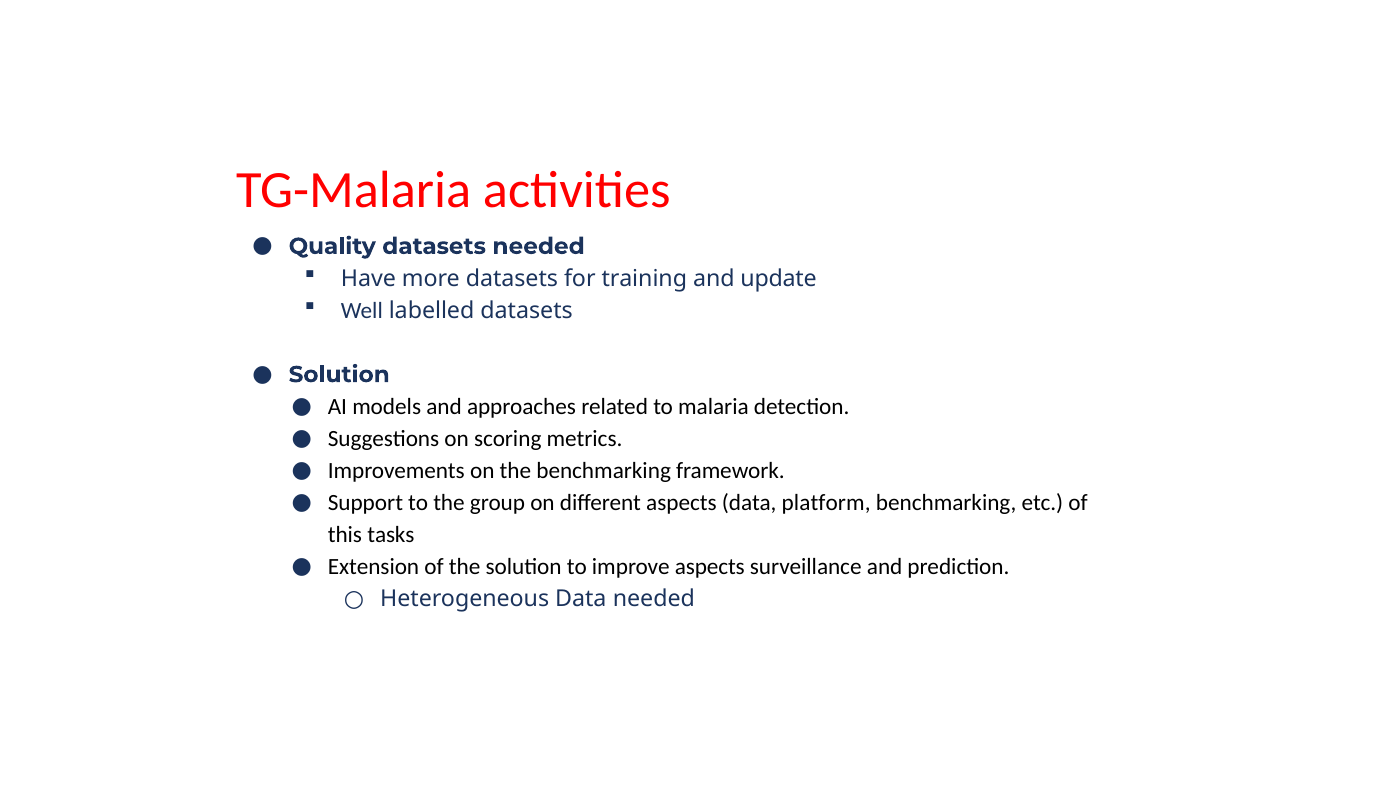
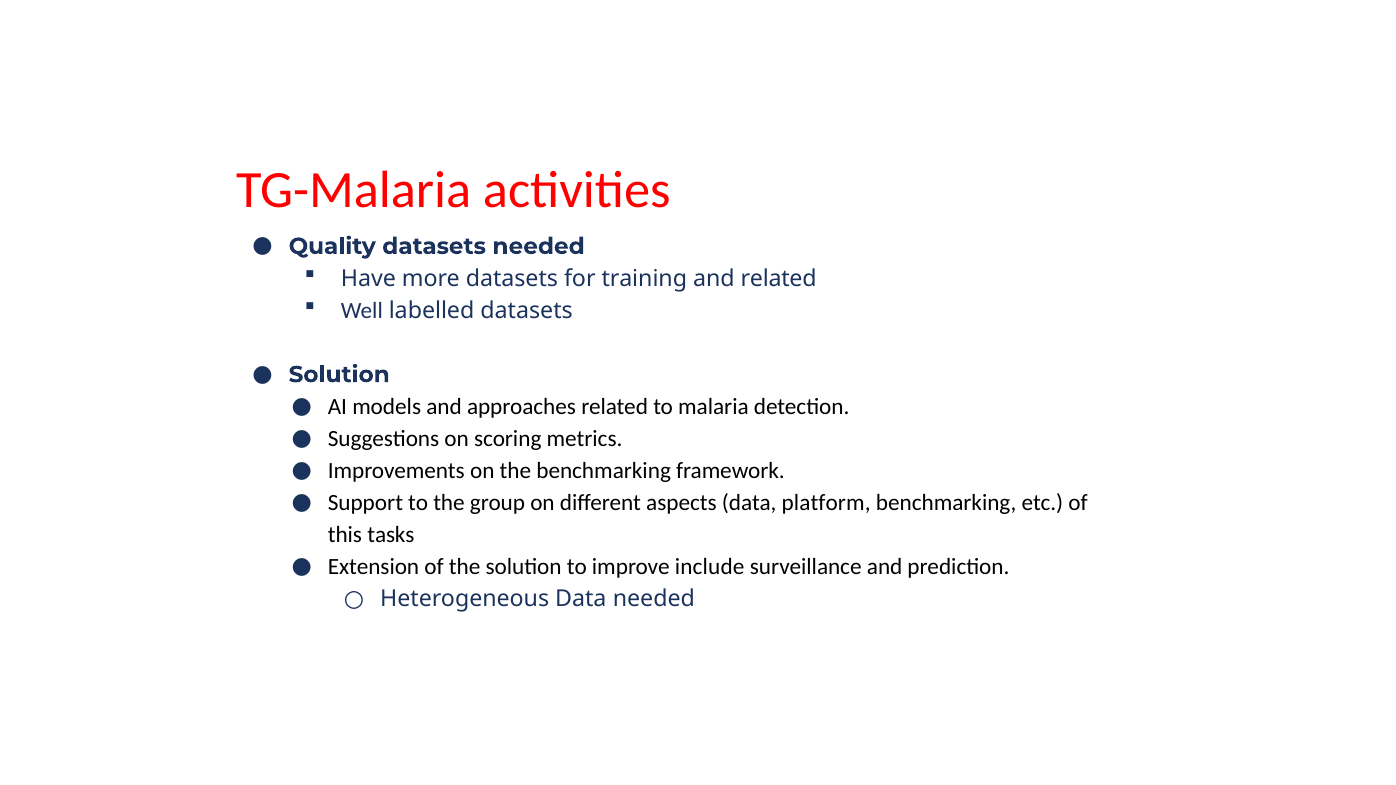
and update: update -> related
improve aspects: aspects -> include
